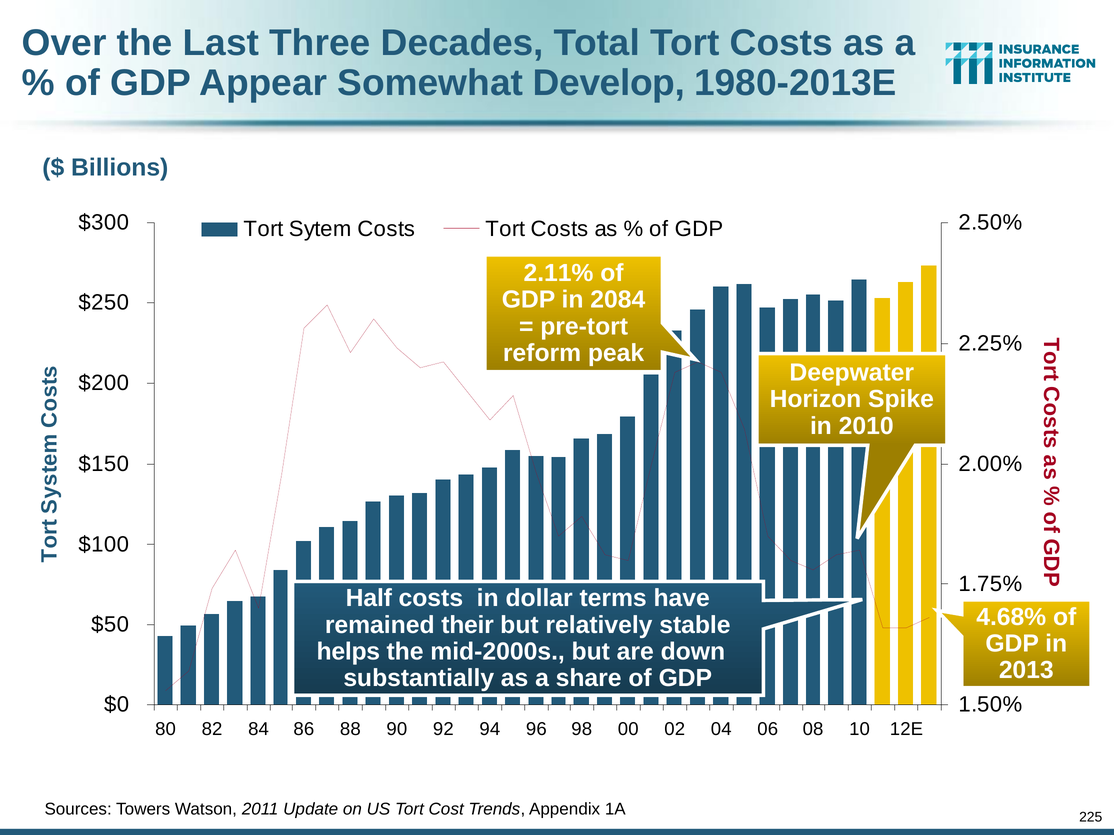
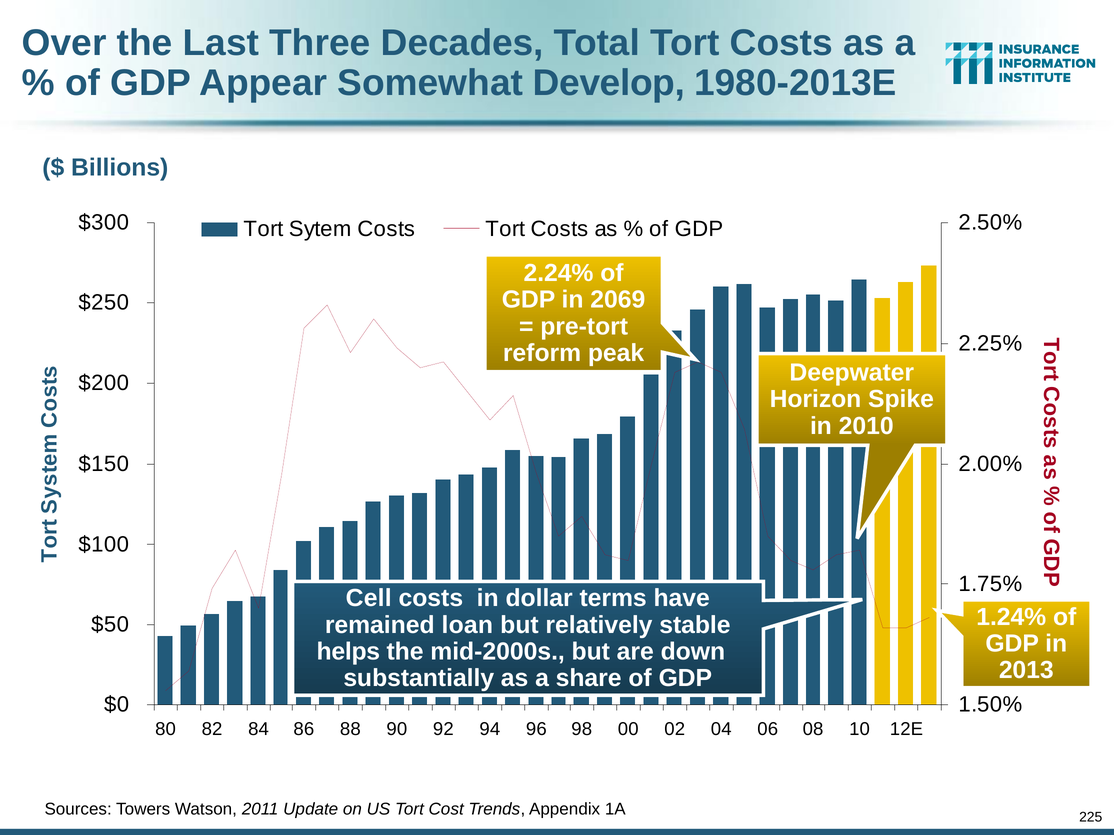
2.11%: 2.11% -> 2.24%
2084: 2084 -> 2069
Half: Half -> Cell
4.68%: 4.68% -> 1.24%
their: their -> loan
